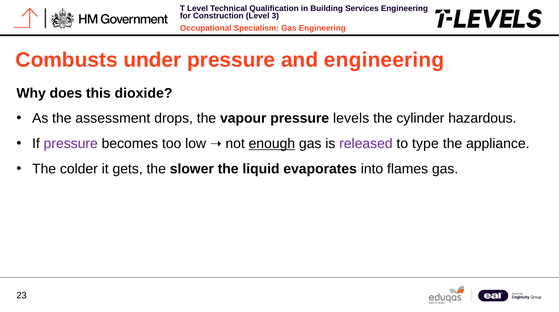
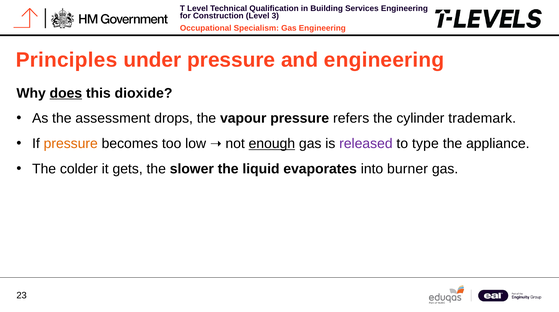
Combusts: Combusts -> Principles
does underline: none -> present
levels: levels -> refers
hazardous: hazardous -> trademark
pressure at (71, 144) colour: purple -> orange
flames: flames -> burner
